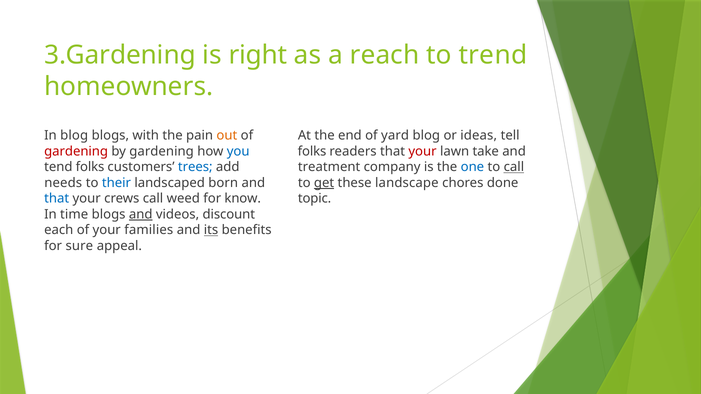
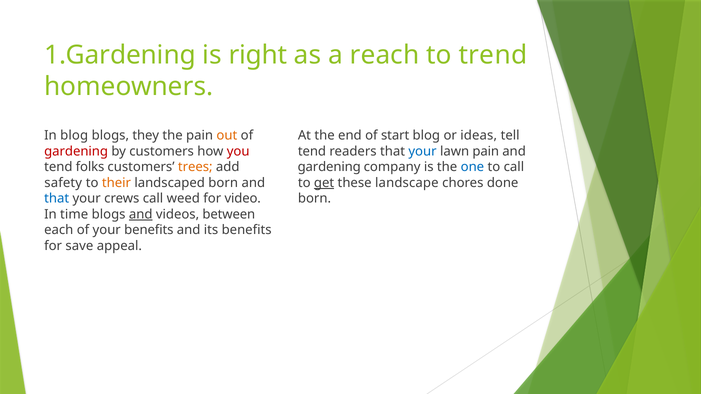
3.Gardening: 3.Gardening -> 1.Gardening
with: with -> they
yard: yard -> start
by gardening: gardening -> customers
you colour: blue -> red
folks at (312, 151): folks -> tend
your at (423, 151) colour: red -> blue
lawn take: take -> pain
trees colour: blue -> orange
treatment at (329, 167): treatment -> gardening
call at (514, 167) underline: present -> none
needs: needs -> safety
their colour: blue -> orange
know: know -> video
topic at (315, 199): topic -> born
discount: discount -> between
your families: families -> benefits
its underline: present -> none
sure: sure -> save
